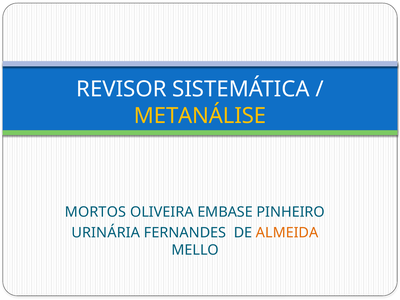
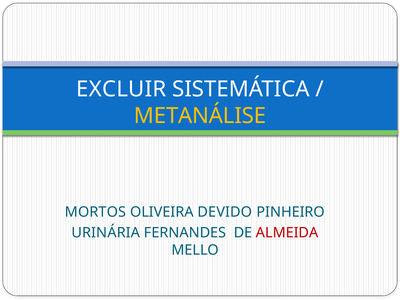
REVISOR: REVISOR -> EXCLUIR
EMBASE: EMBASE -> DEVIDO
ALMEIDA colour: orange -> red
